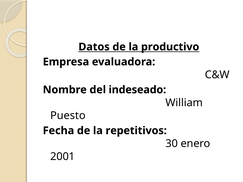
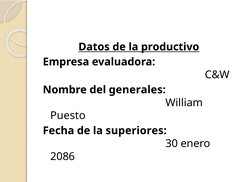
indeseado: indeseado -> generales
repetitivos: repetitivos -> superiores
2001: 2001 -> 2086
